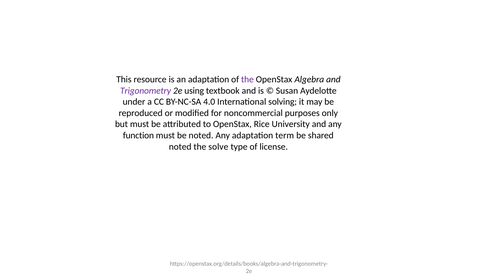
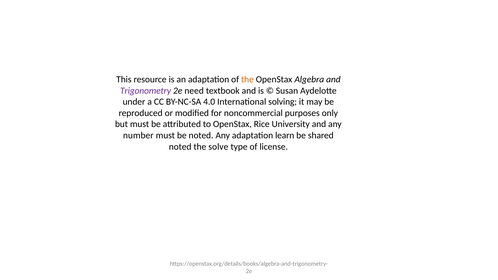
the at (247, 79) colour: purple -> orange
using: using -> need
function: function -> number
term: term -> learn
